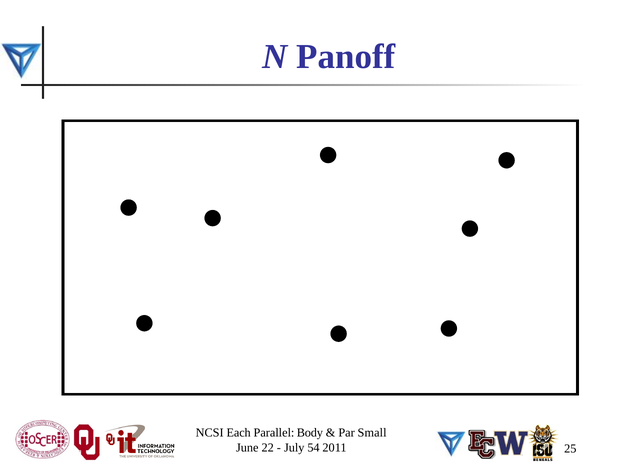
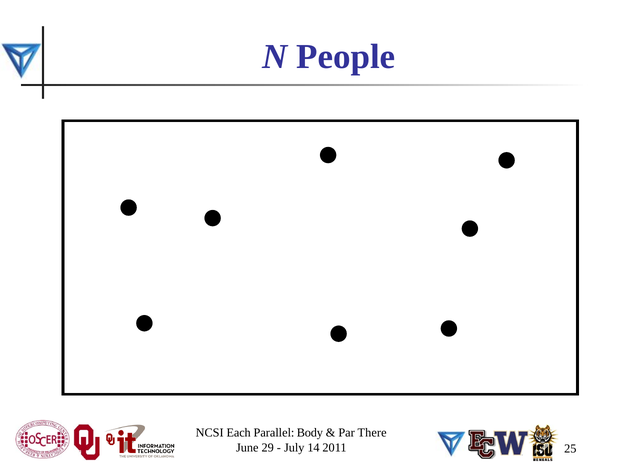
Panoff: Panoff -> People
Small: Small -> There
22: 22 -> 29
54: 54 -> 14
